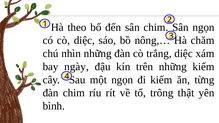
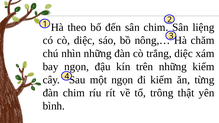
ngọn at (204, 27): ngọn -> liệng
bay ngày: ngày -> ngọn
